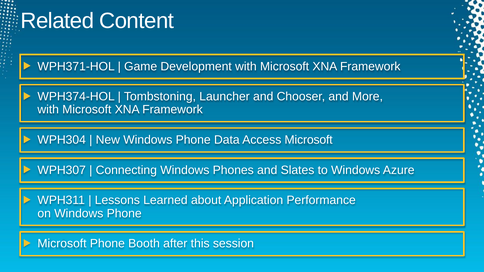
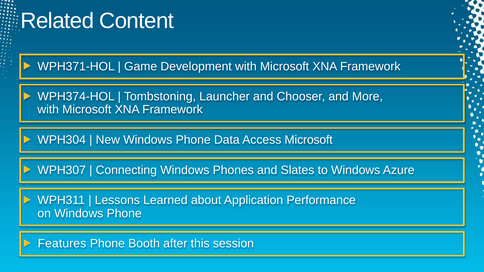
Microsoft at (62, 244): Microsoft -> Features
